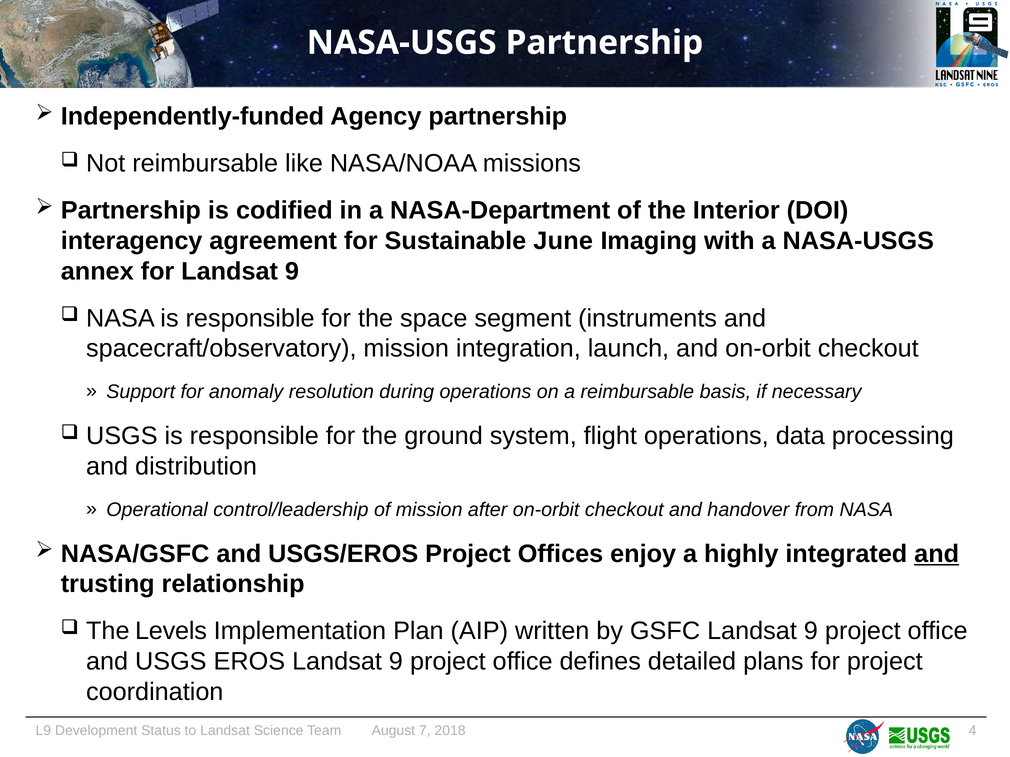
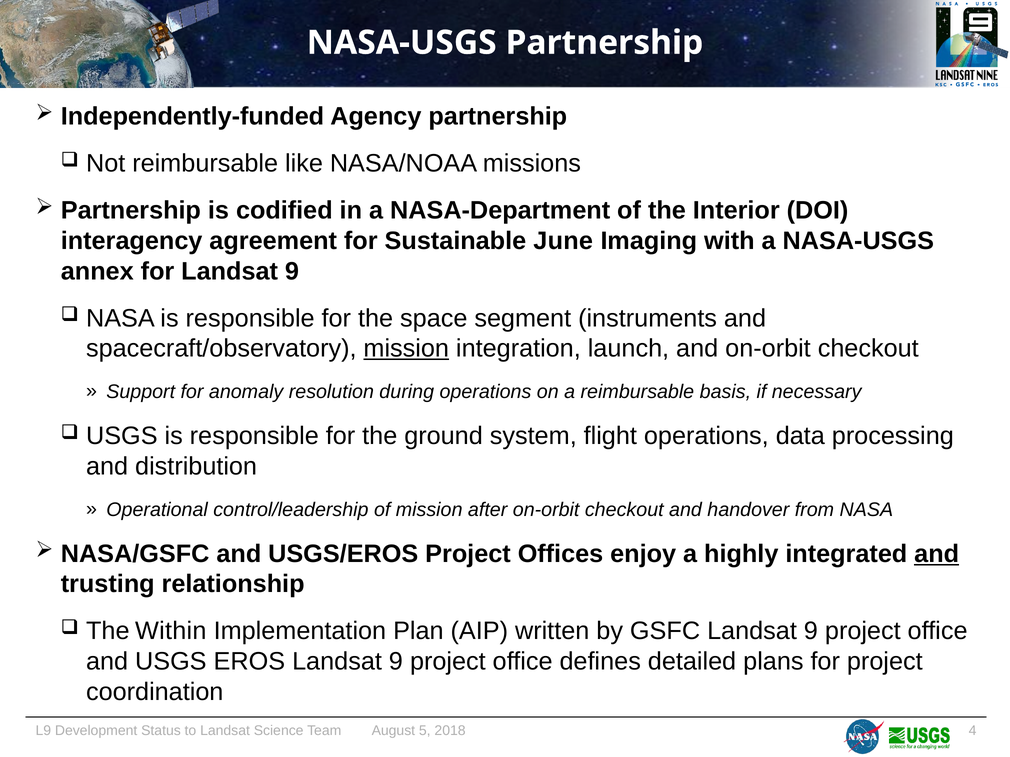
mission at (406, 349) underline: none -> present
Levels: Levels -> Within
7: 7 -> 5
